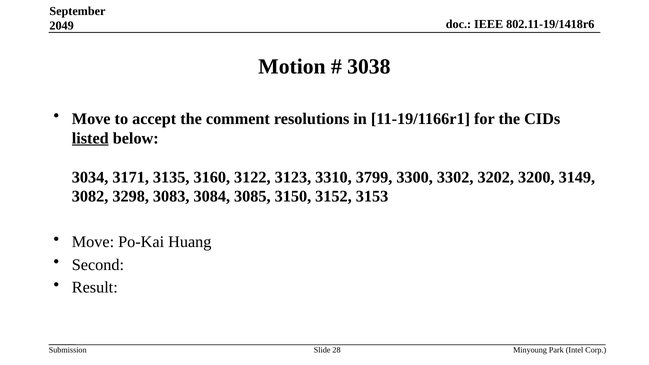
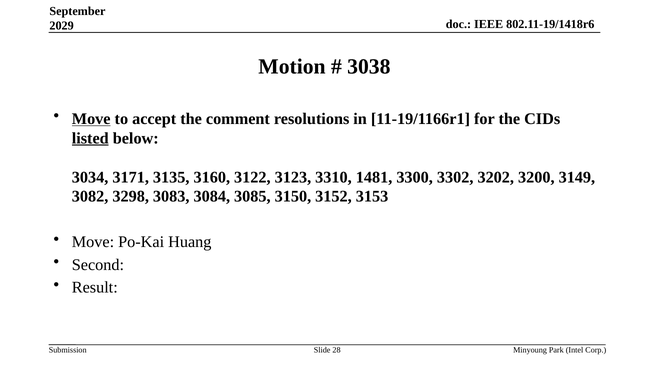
2049: 2049 -> 2029
Move at (91, 119) underline: none -> present
3799: 3799 -> 1481
